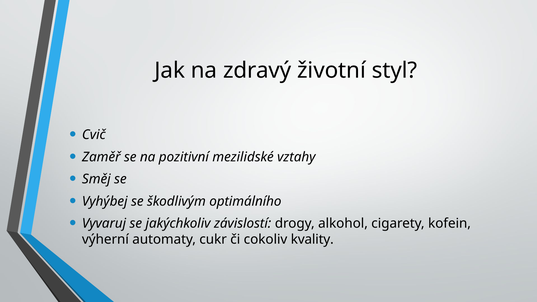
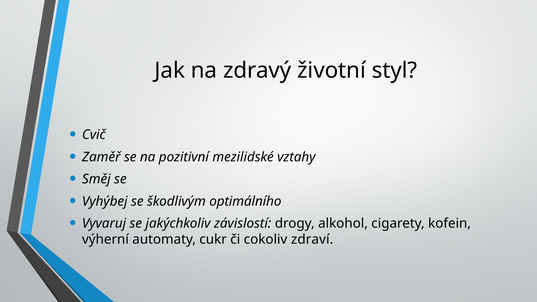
kvality: kvality -> zdraví
